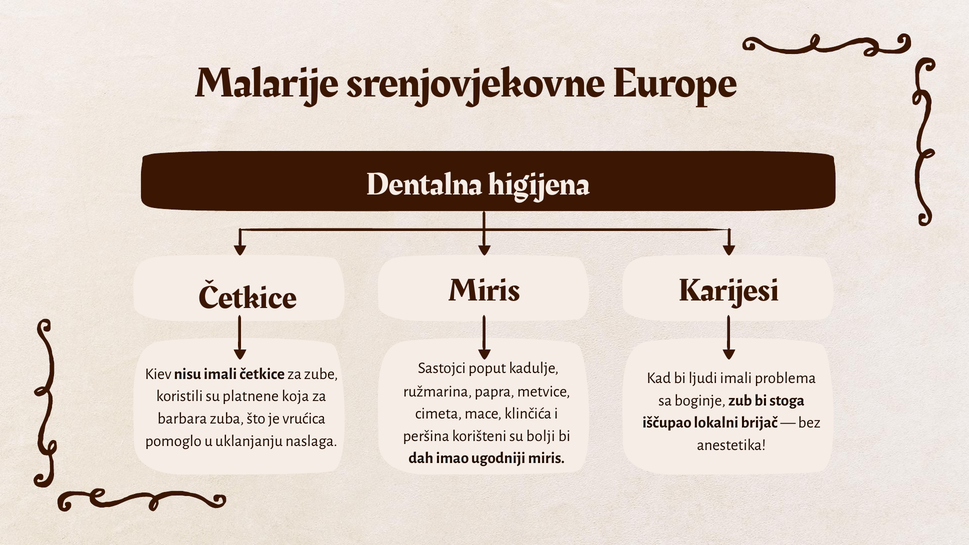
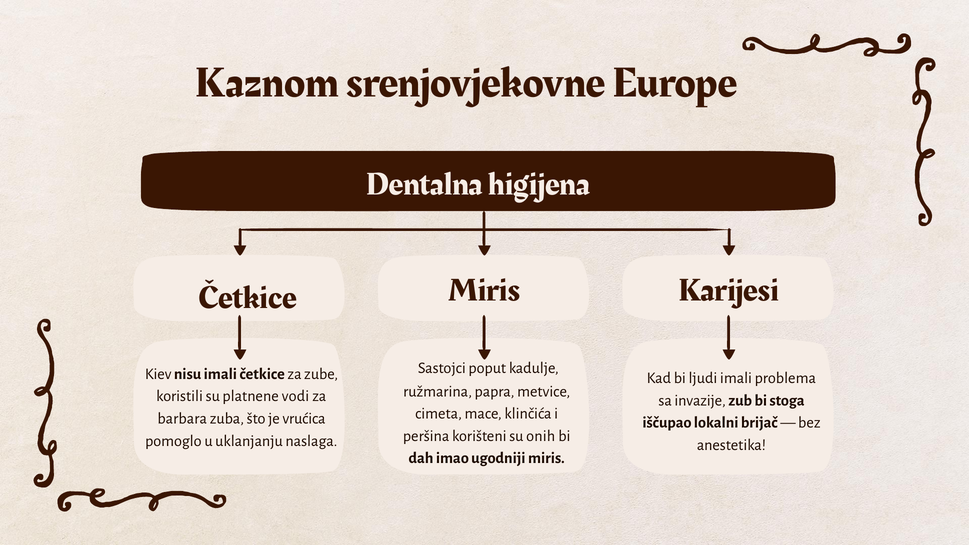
Malarije: Malarije -> Kaznom
koja: koja -> vodi
boginje: boginje -> invazije
bolji: bolji -> onih
